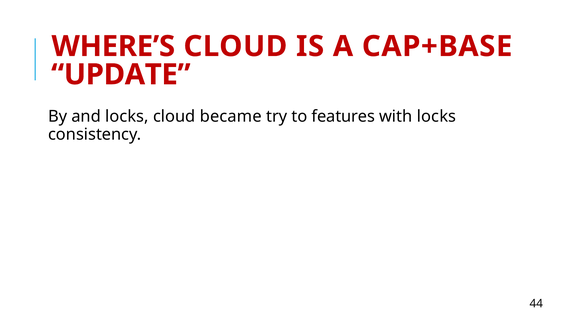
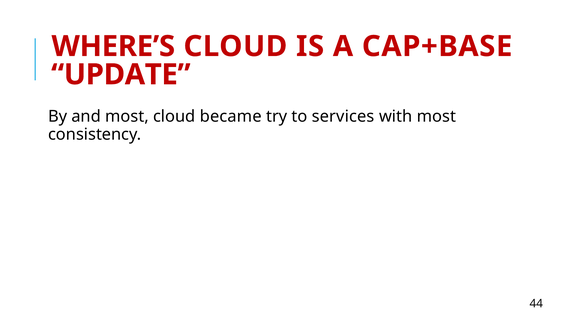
and locks: locks -> most
features: features -> services
with locks: locks -> most
